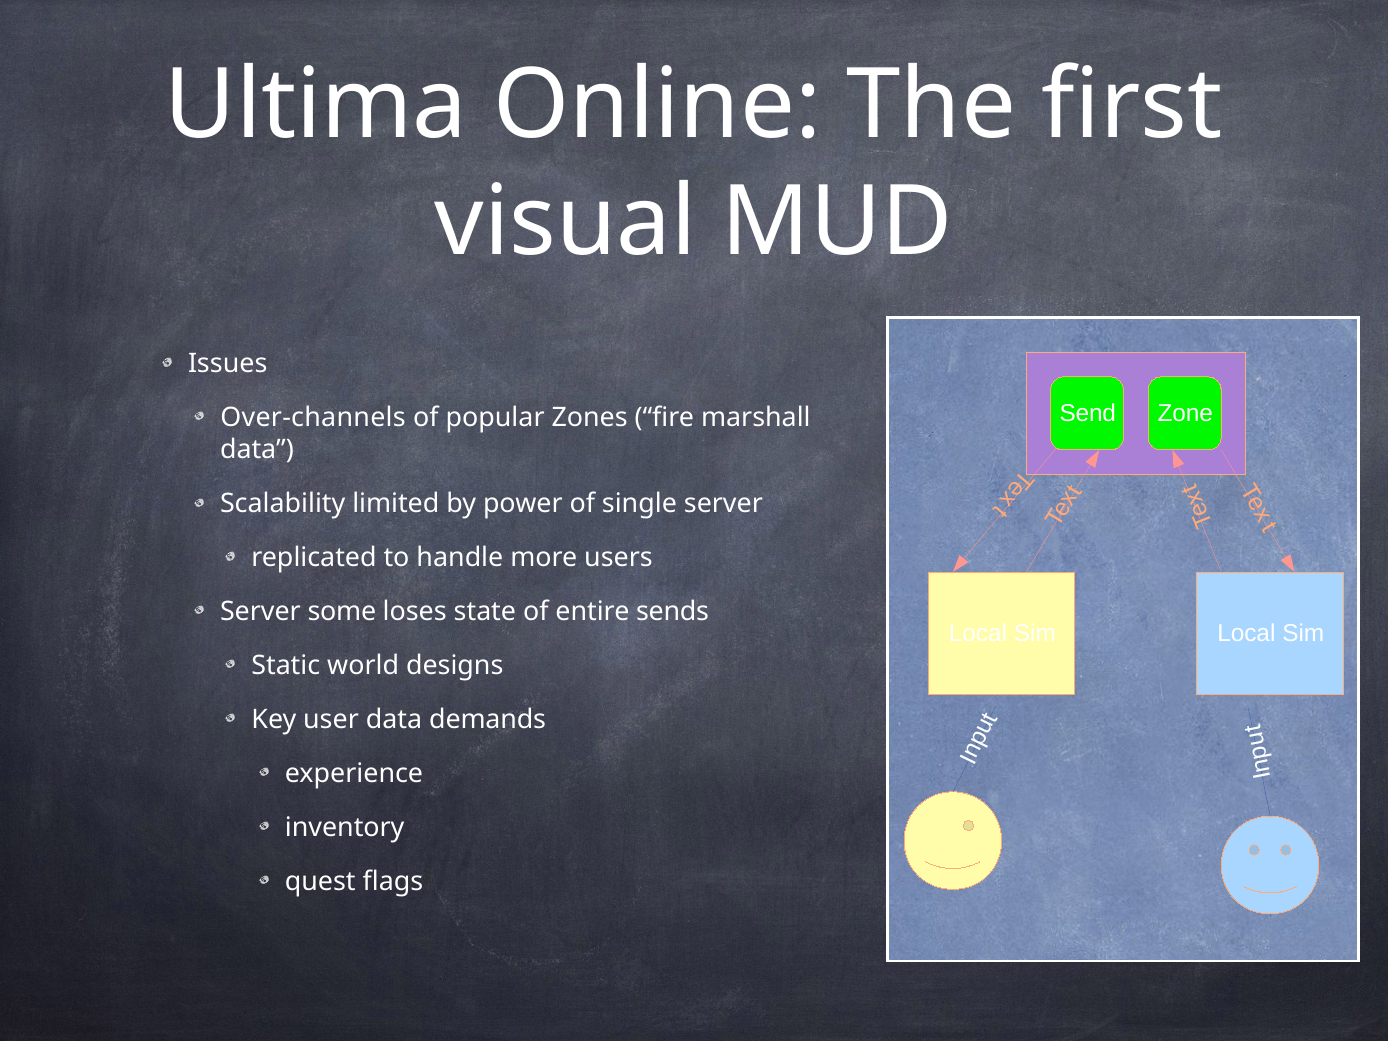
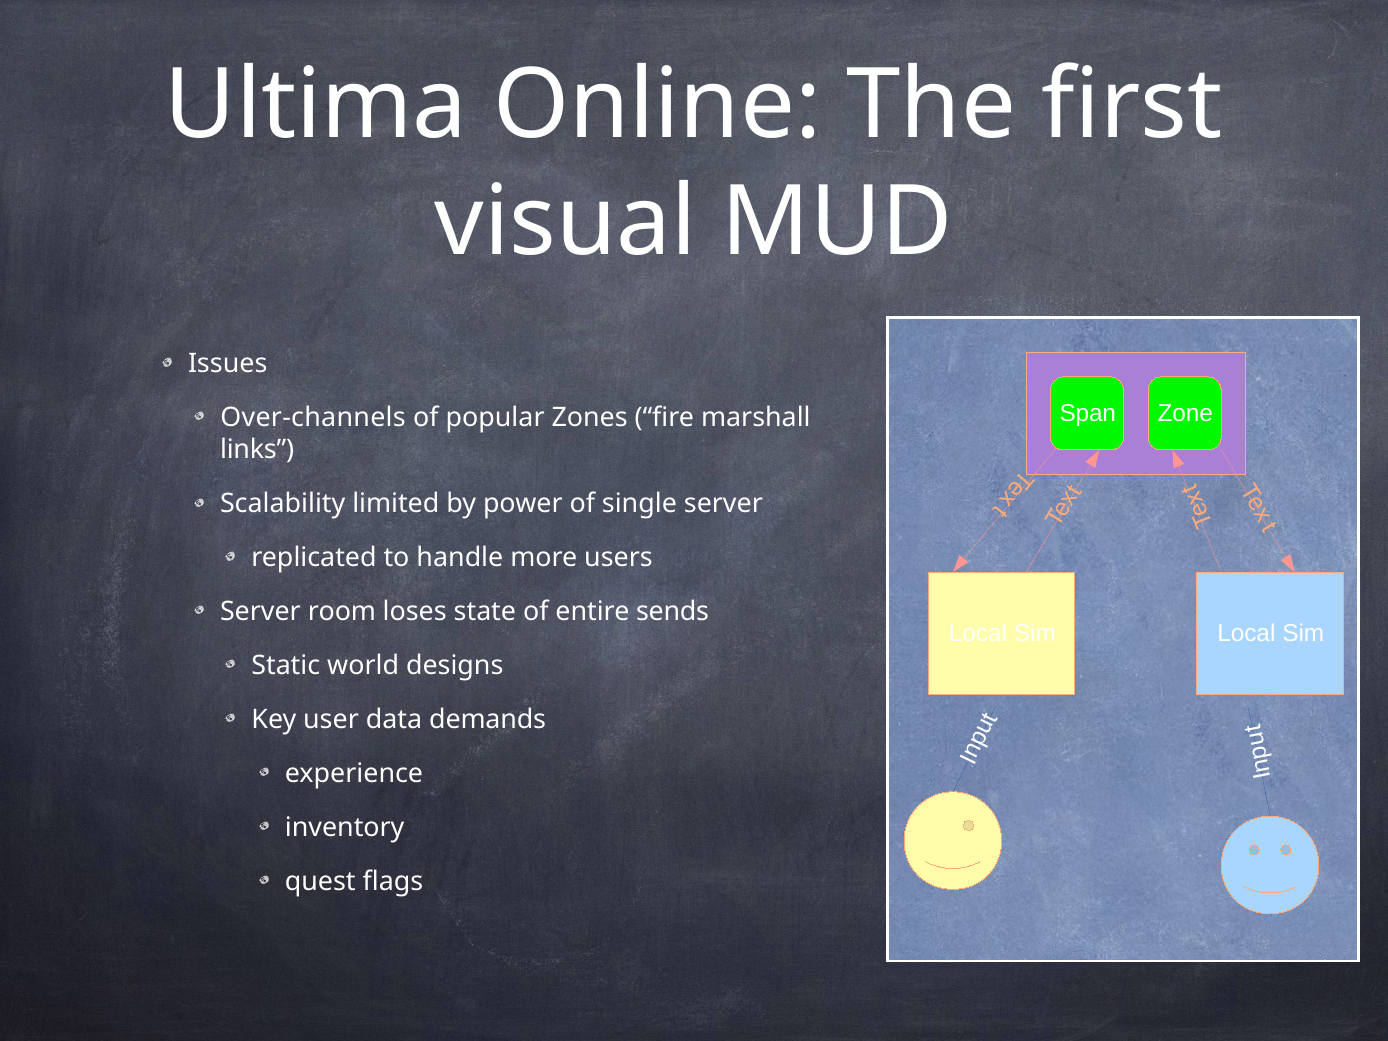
Send: Send -> Span
data at (257, 450): data -> links
some: some -> room
